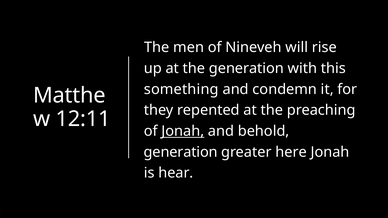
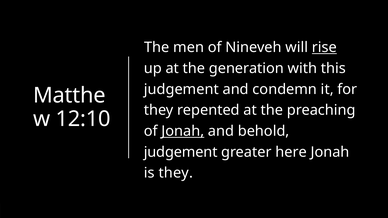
rise underline: none -> present
something at (181, 89): something -> judgement
12:11: 12:11 -> 12:10
generation at (181, 152): generation -> judgement
is hear: hear -> they
